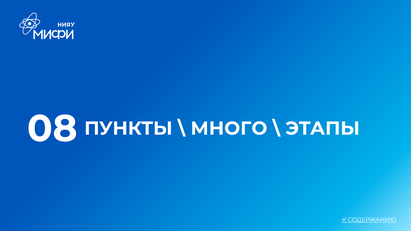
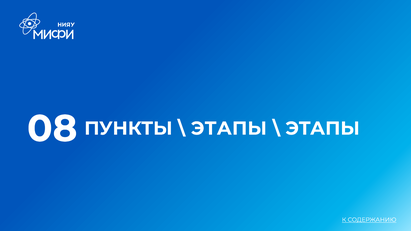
МНОГО at (229, 129): МНОГО -> ЭТАПЫ
